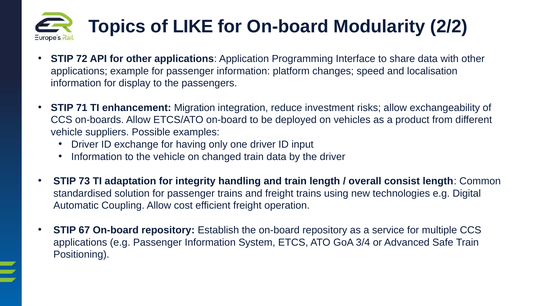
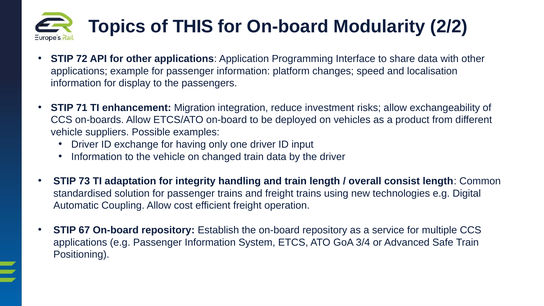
LIKE: LIKE -> THIS
